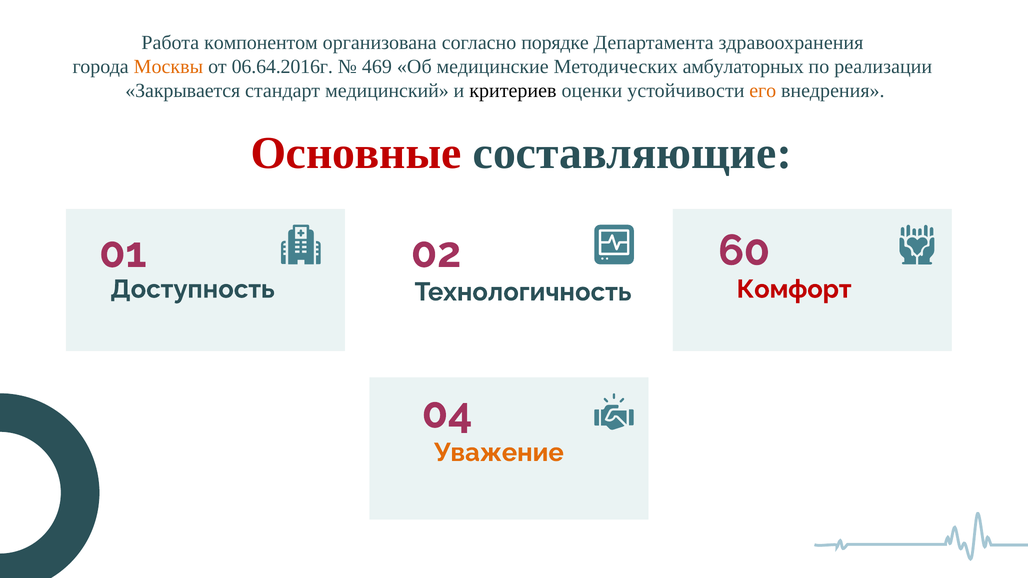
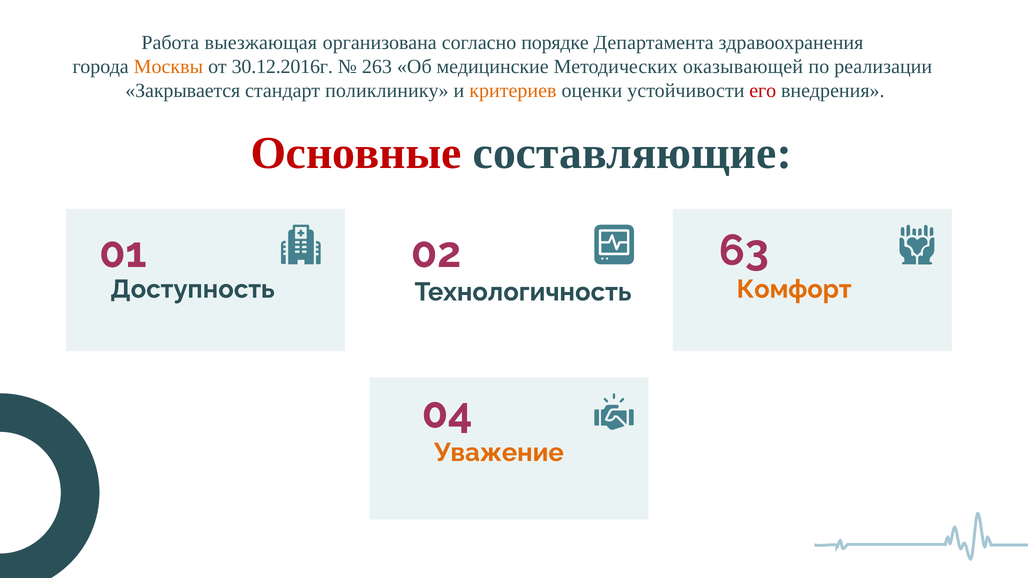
компонентом: компонентом -> выезжающая
06.64.2016г: 06.64.2016г -> 30.12.2016г
469: 469 -> 263
амбулаторных: амбулаторных -> оказывающей
медицинский: медицинский -> поликлинику
критериев colour: black -> orange
его colour: orange -> red
60: 60 -> 63
Комфорт colour: red -> orange
